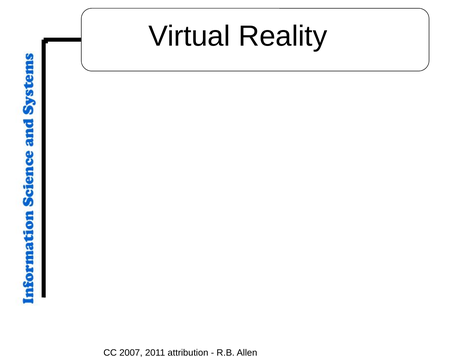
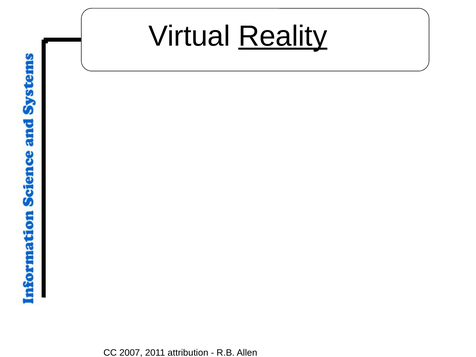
Reality underline: none -> present
